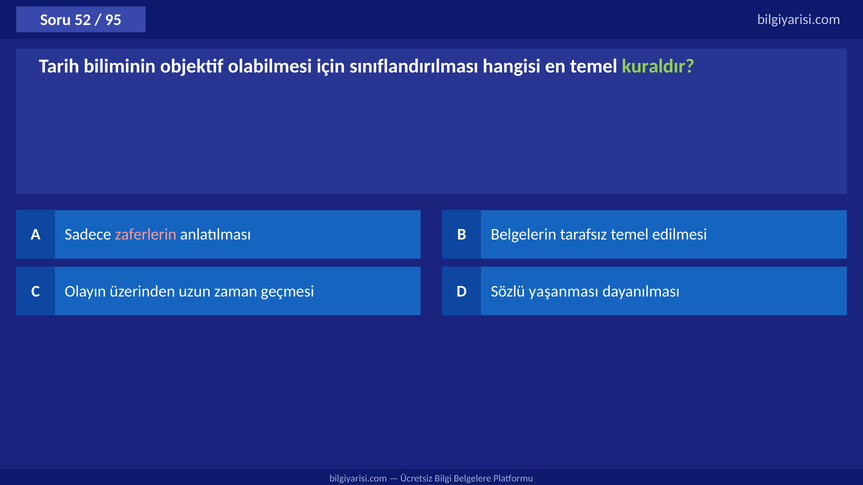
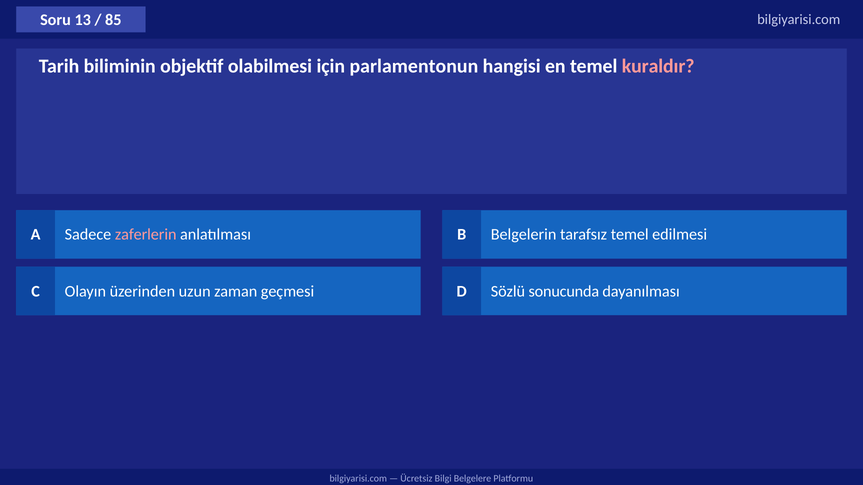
52: 52 -> 13
95: 95 -> 85
sınıflandırılması: sınıflandırılması -> parlamentonun
kuraldır colour: light green -> pink
yaşanması: yaşanması -> sonucunda
